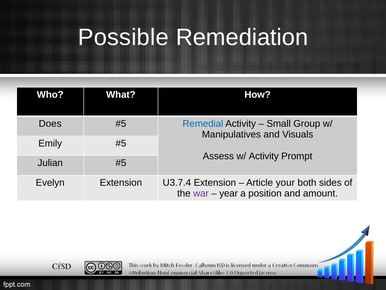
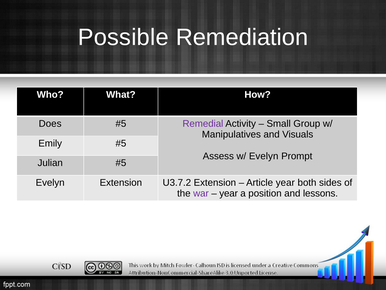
Remedial colour: blue -> purple
w/ Activity: Activity -> Evelyn
U3.7.4: U3.7.4 -> U3.7.2
Article your: your -> year
amount: amount -> lessons
